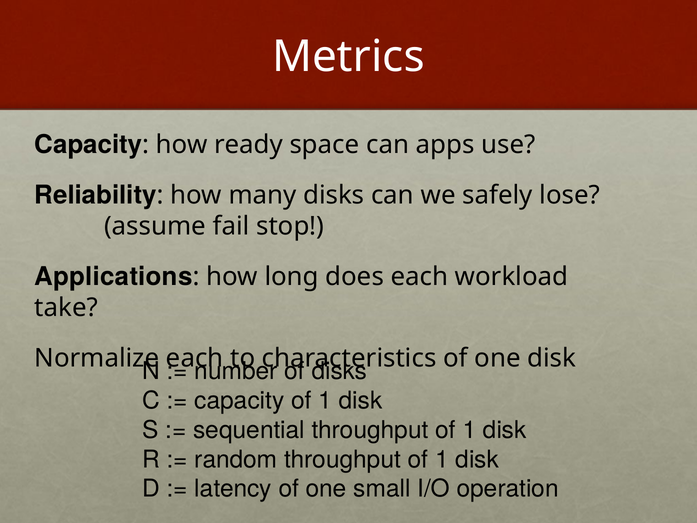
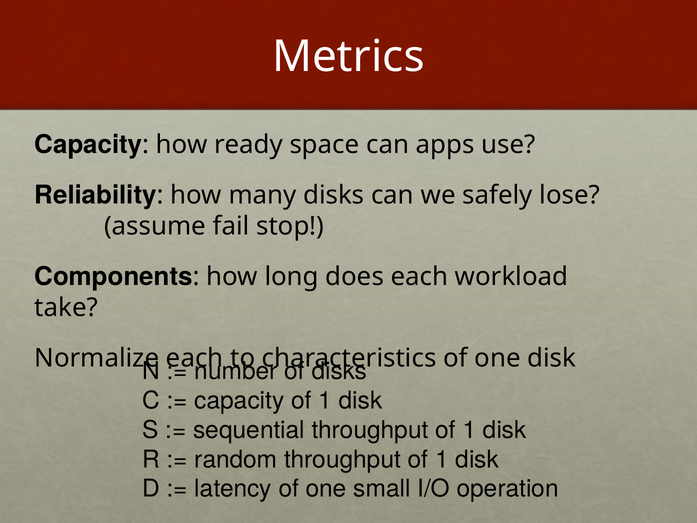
Applications: Applications -> Components
